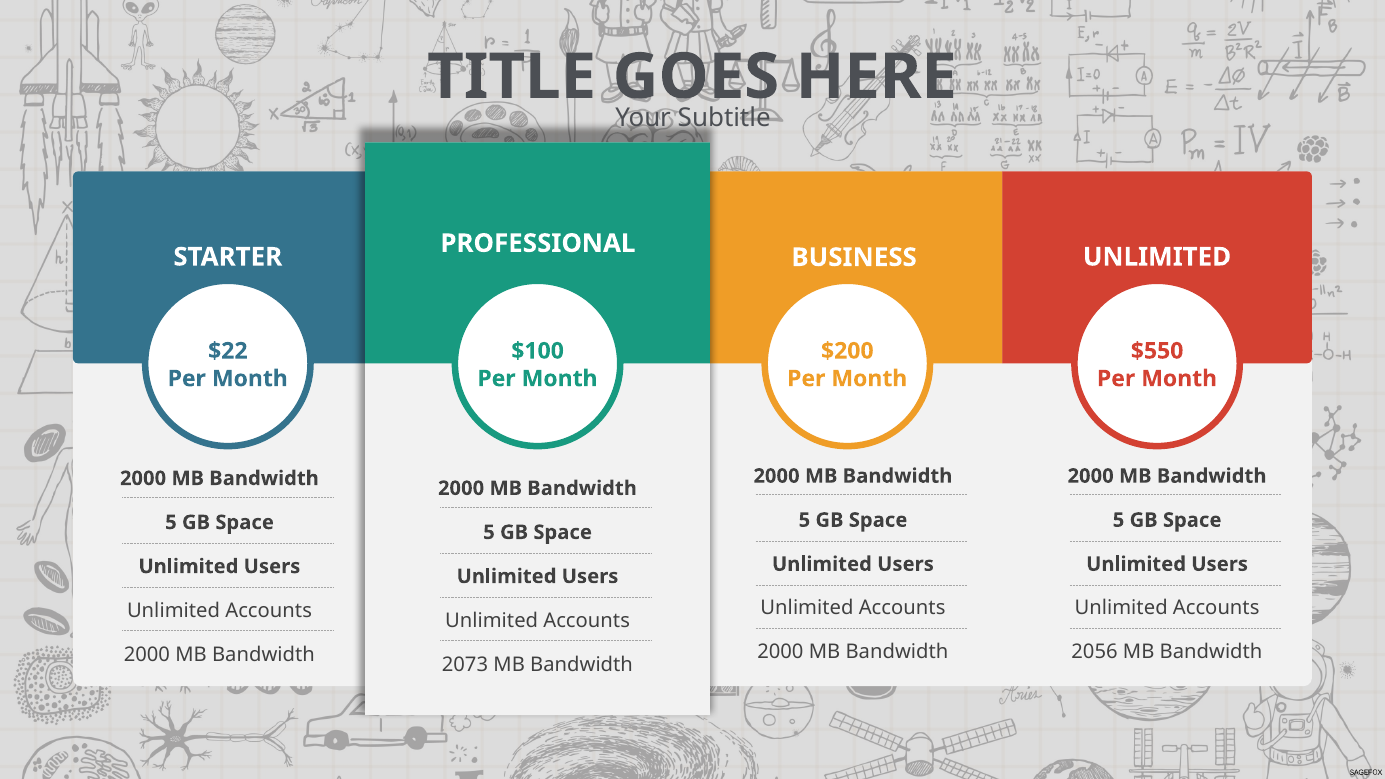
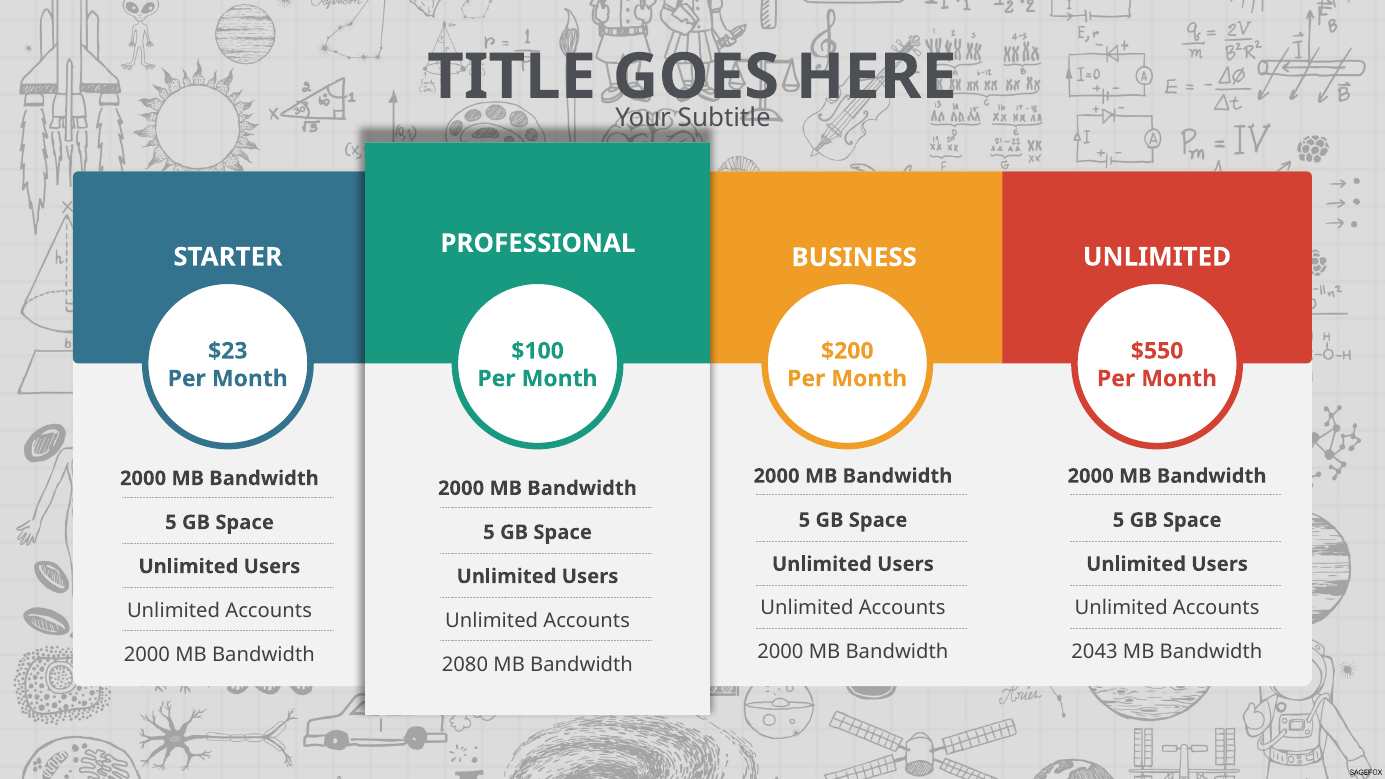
$22: $22 -> $23
2056: 2056 -> 2043
2073: 2073 -> 2080
